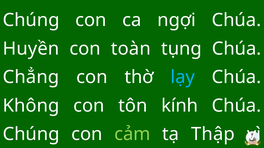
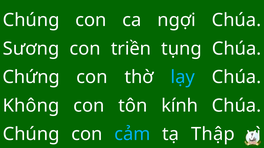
Huyền: Huyền -> Sương
toàn: toàn -> triền
Chẳng: Chẳng -> Chứng
cảm colour: light green -> light blue
